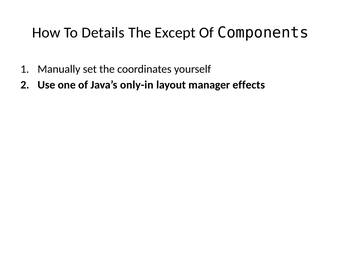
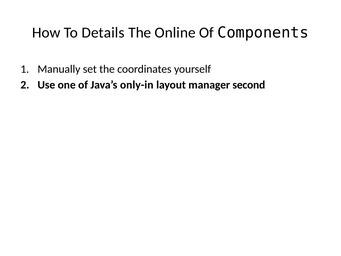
Except: Except -> Online
effects: effects -> second
